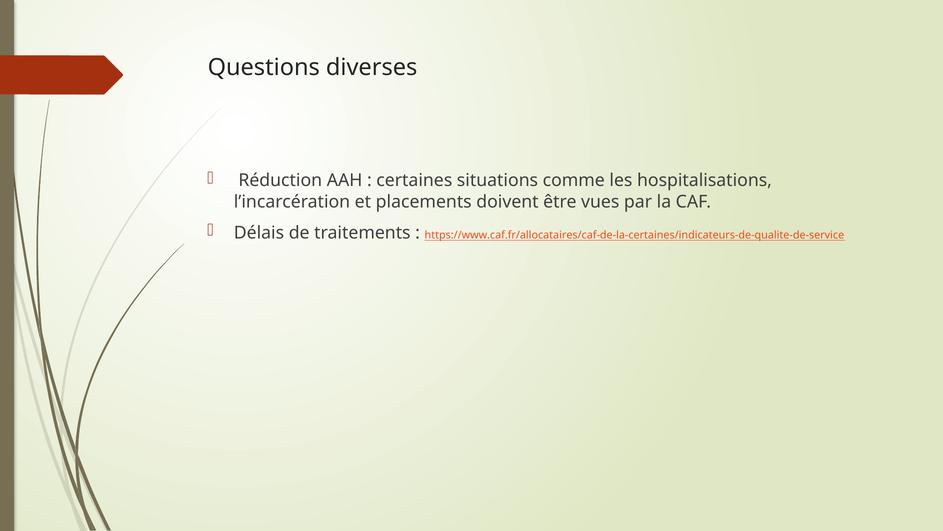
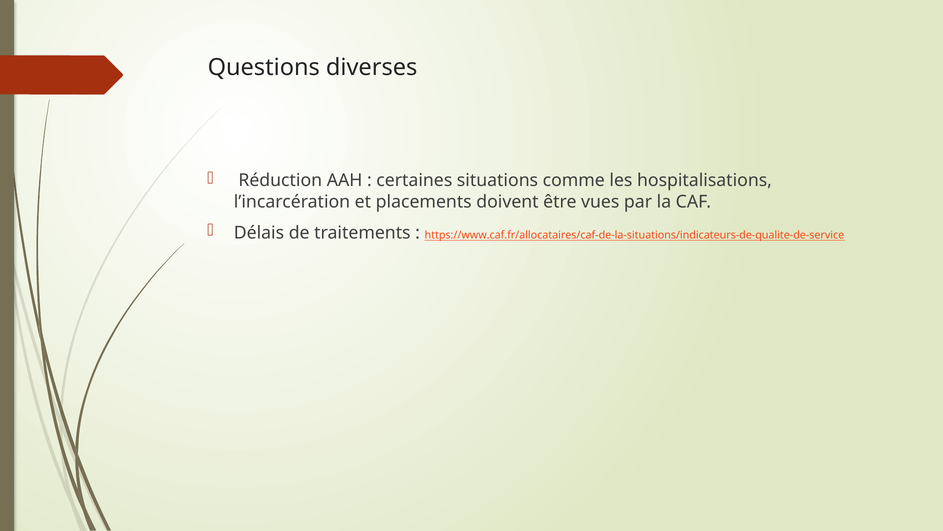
https://www.caf.fr/allocataires/caf-de-la-certaines/indicateurs-de-qualite-de-service: https://www.caf.fr/allocataires/caf-de-la-certaines/indicateurs-de-qualite-de-service -> https://www.caf.fr/allocataires/caf-de-la-situations/indicateurs-de-qualite-de-service
